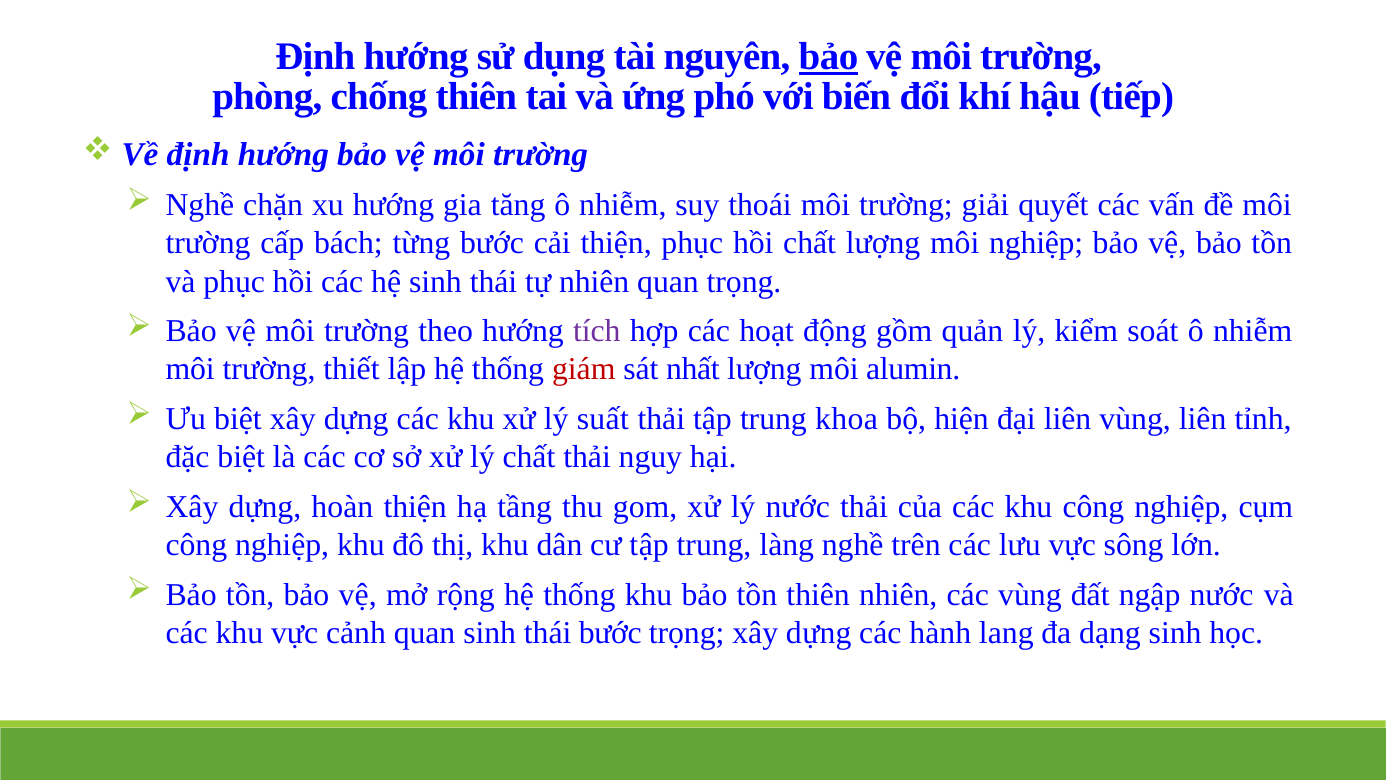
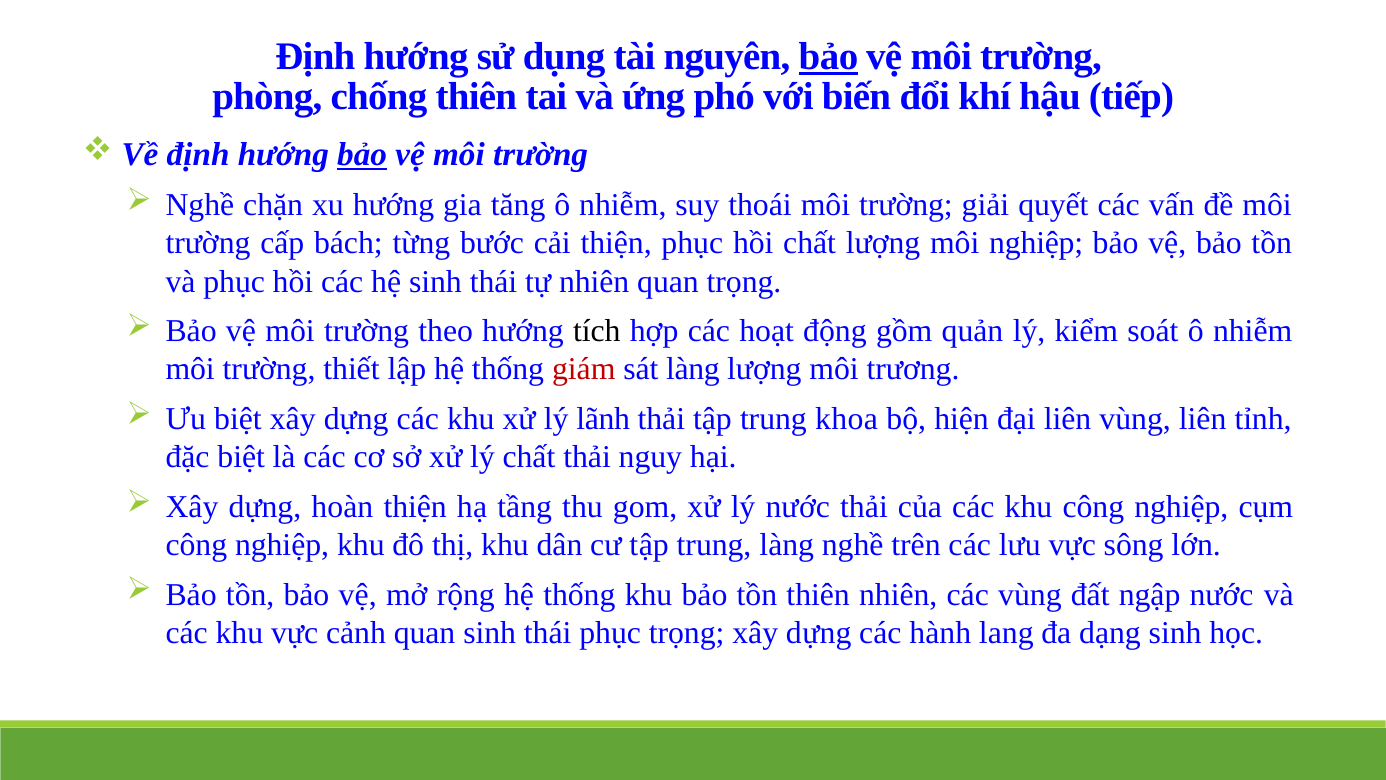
bảo at (362, 155) underline: none -> present
tích colour: purple -> black
sát nhất: nhất -> làng
alumin: alumin -> trương
suất: suất -> lãnh
thái bước: bước -> phục
